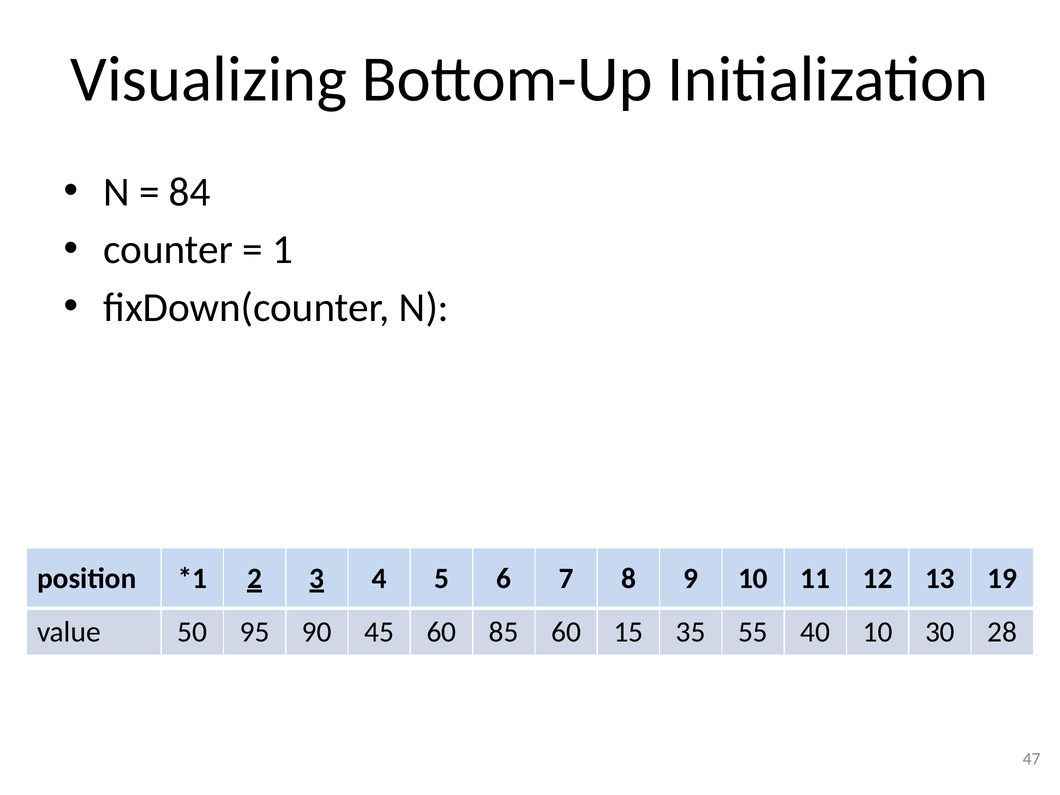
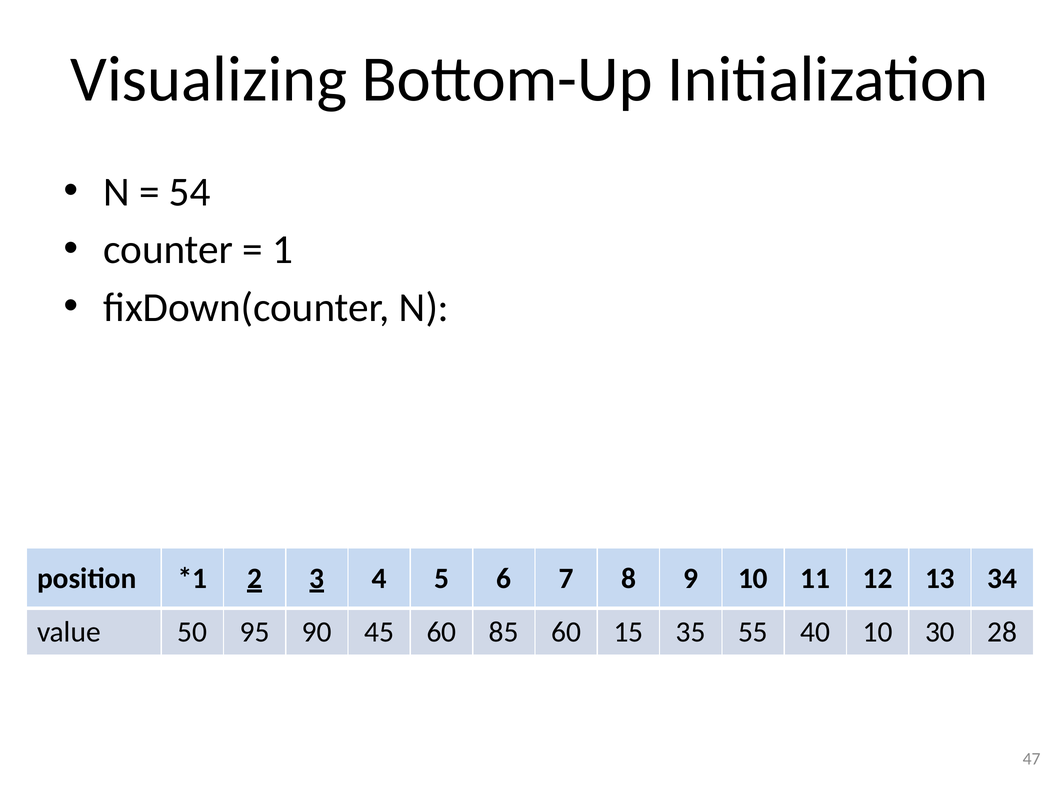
84: 84 -> 54
19: 19 -> 34
